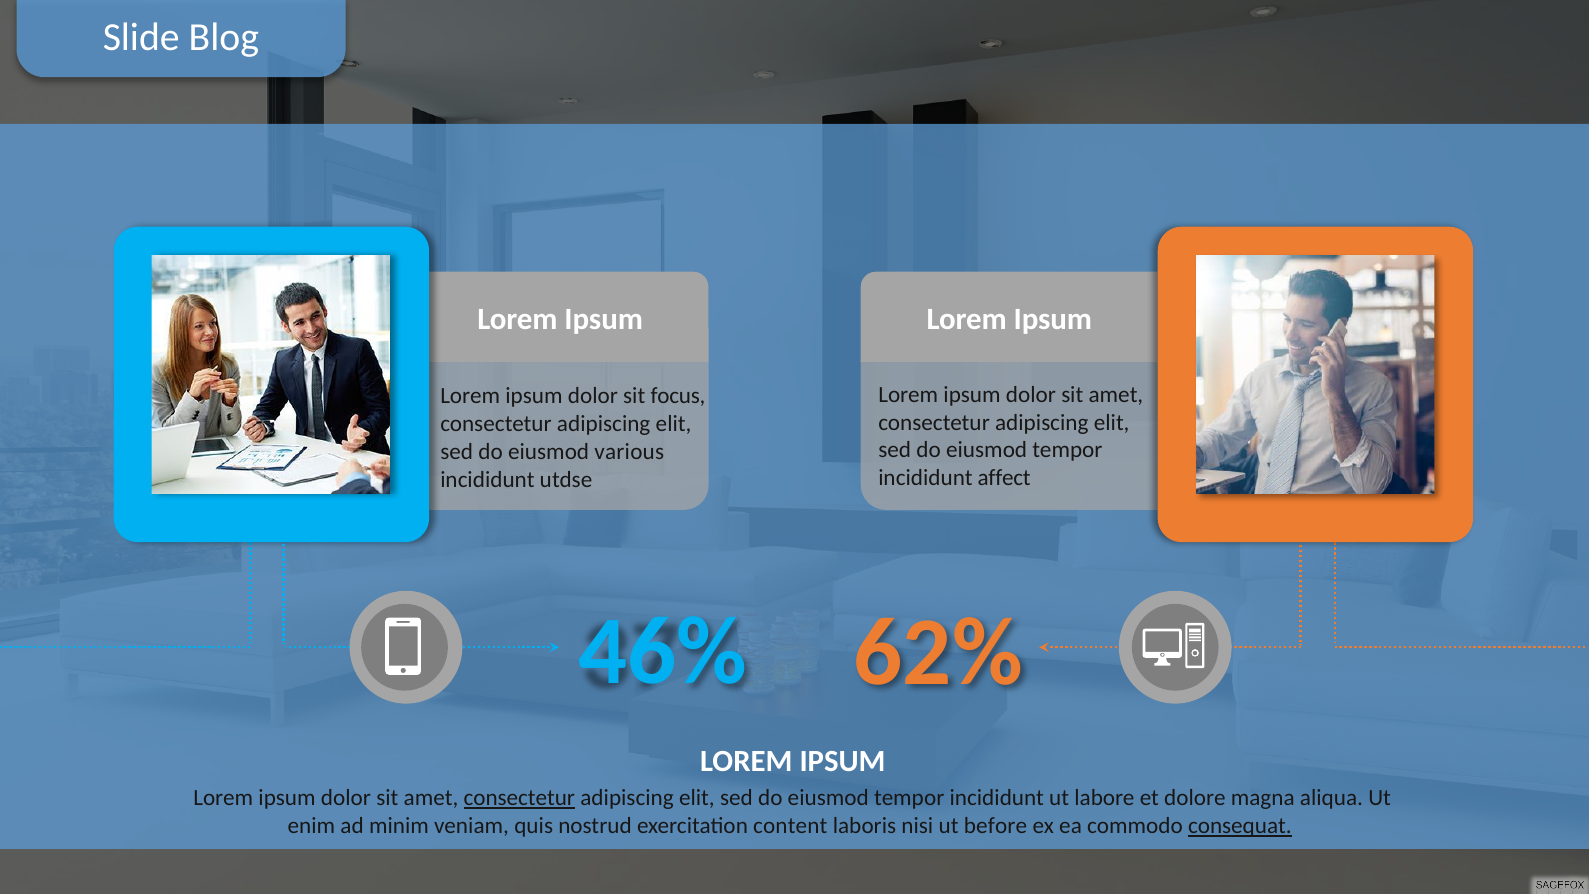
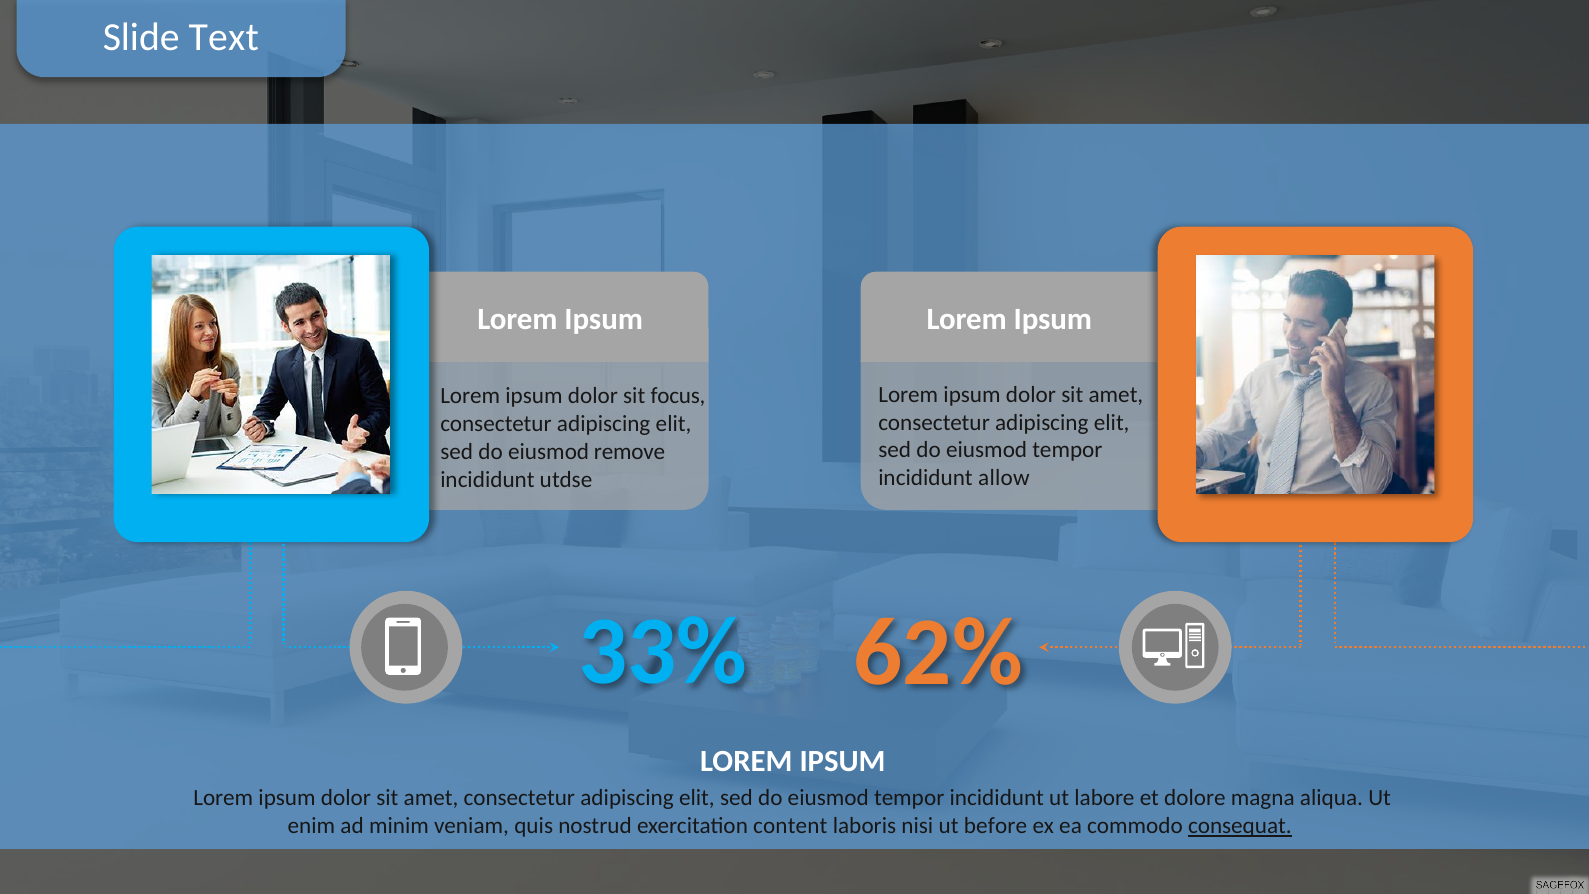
Blog: Blog -> Text
various: various -> remove
affect: affect -> allow
46%: 46% -> 33%
consectetur at (519, 798) underline: present -> none
